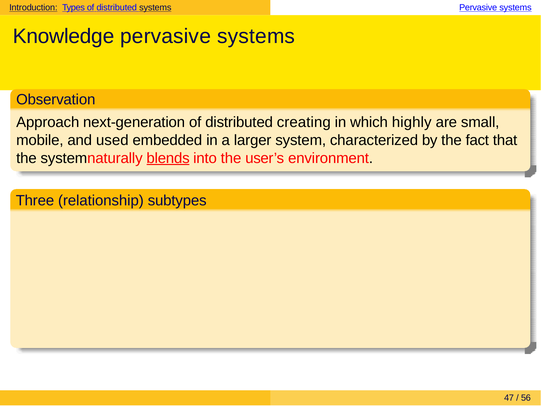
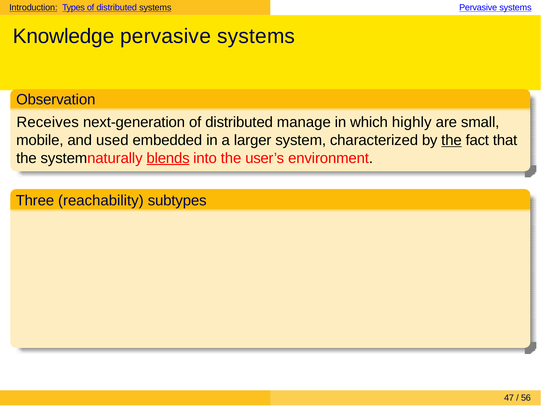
Approach: Approach -> Receives
creating: creating -> manage
the at (451, 140) underline: none -> present
relationship: relationship -> reachability
